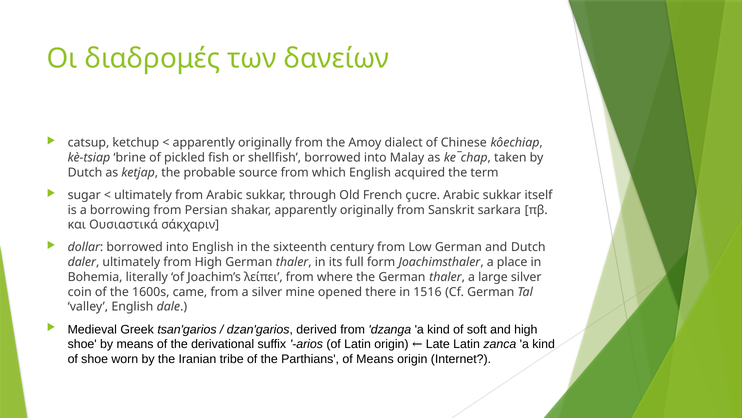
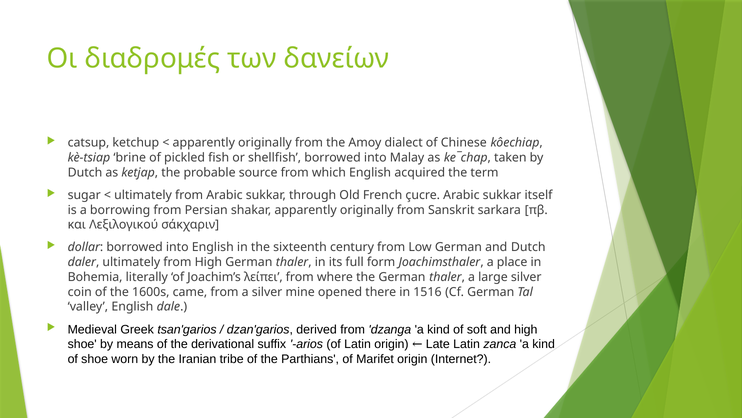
Ουσιαστικά: Ουσιαστικά -> Λεξιλογικού
of Means: Means -> Marifet
